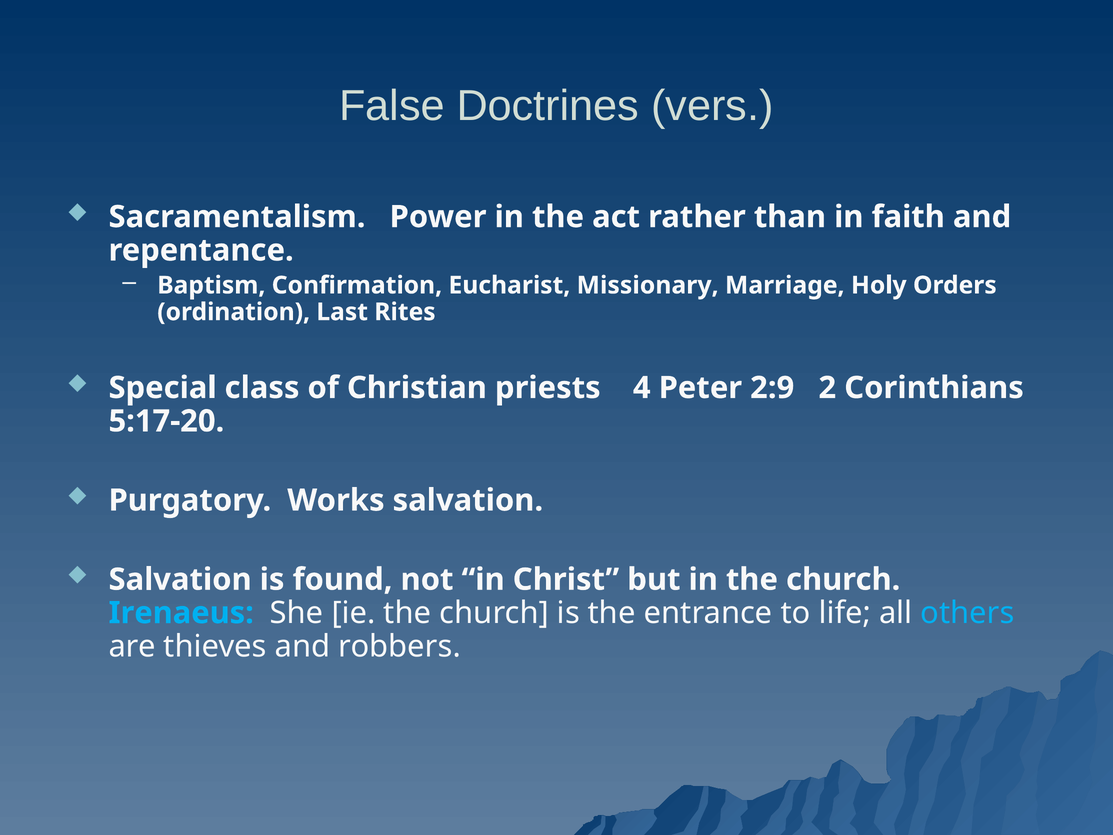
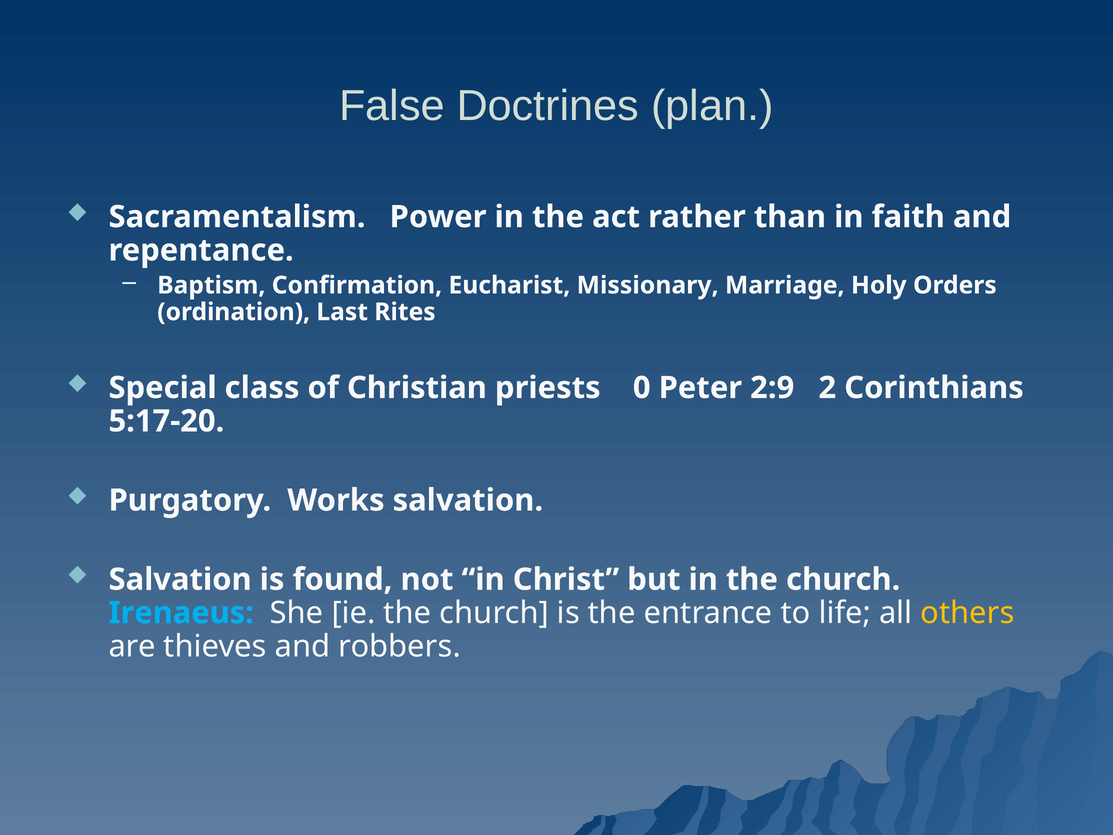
vers: vers -> plan
4: 4 -> 0
others colour: light blue -> yellow
